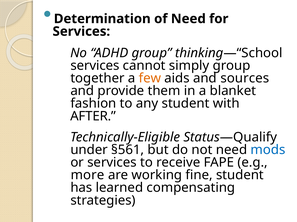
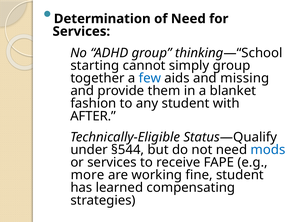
services at (95, 66): services -> starting
few colour: orange -> blue
sources: sources -> missing
§561: §561 -> §544
